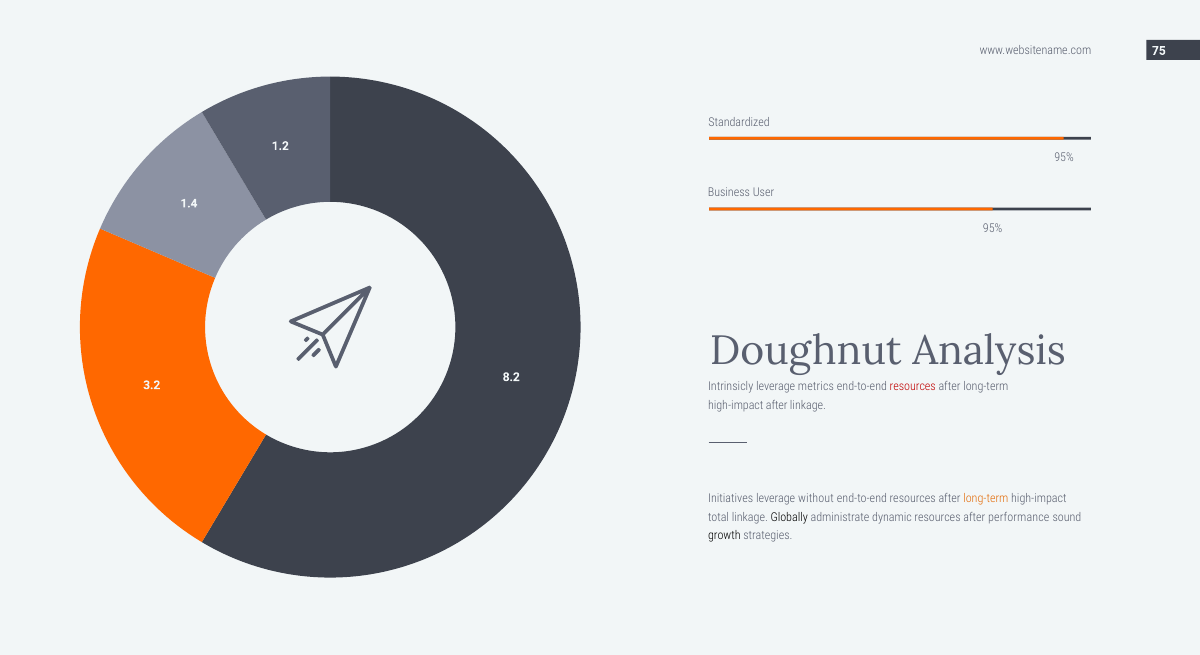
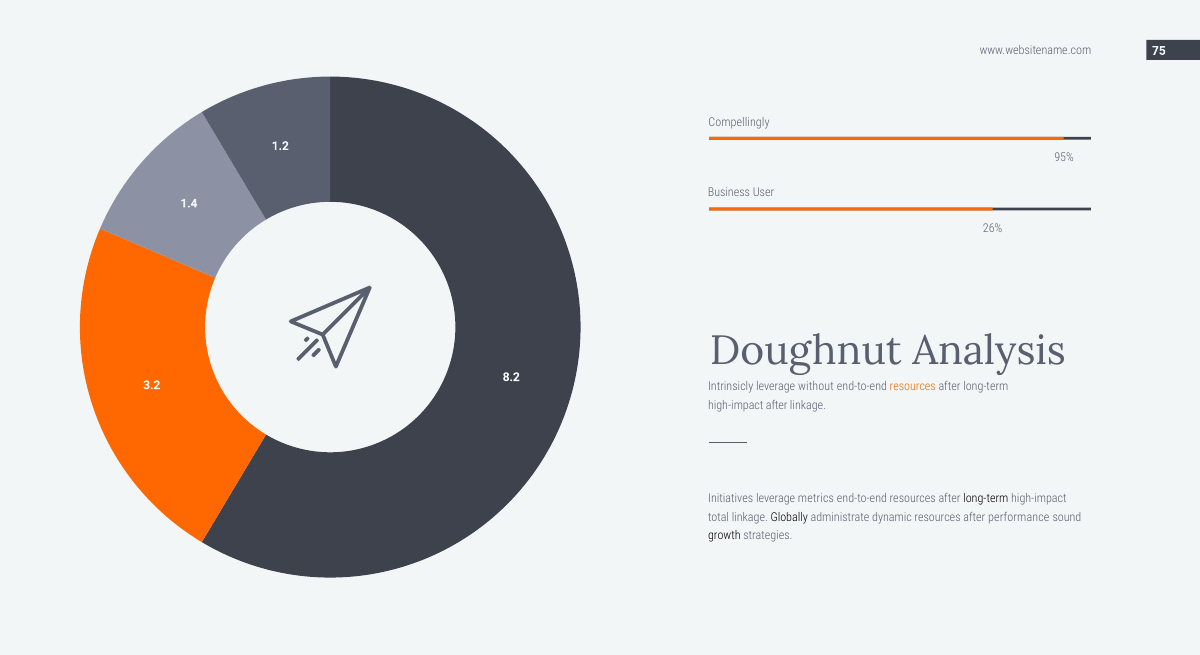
Standardized: Standardized -> Compellingly
95% at (993, 228): 95% -> 26%
metrics: metrics -> without
resources at (913, 386) colour: red -> orange
without: without -> metrics
long-term at (986, 498) colour: orange -> black
